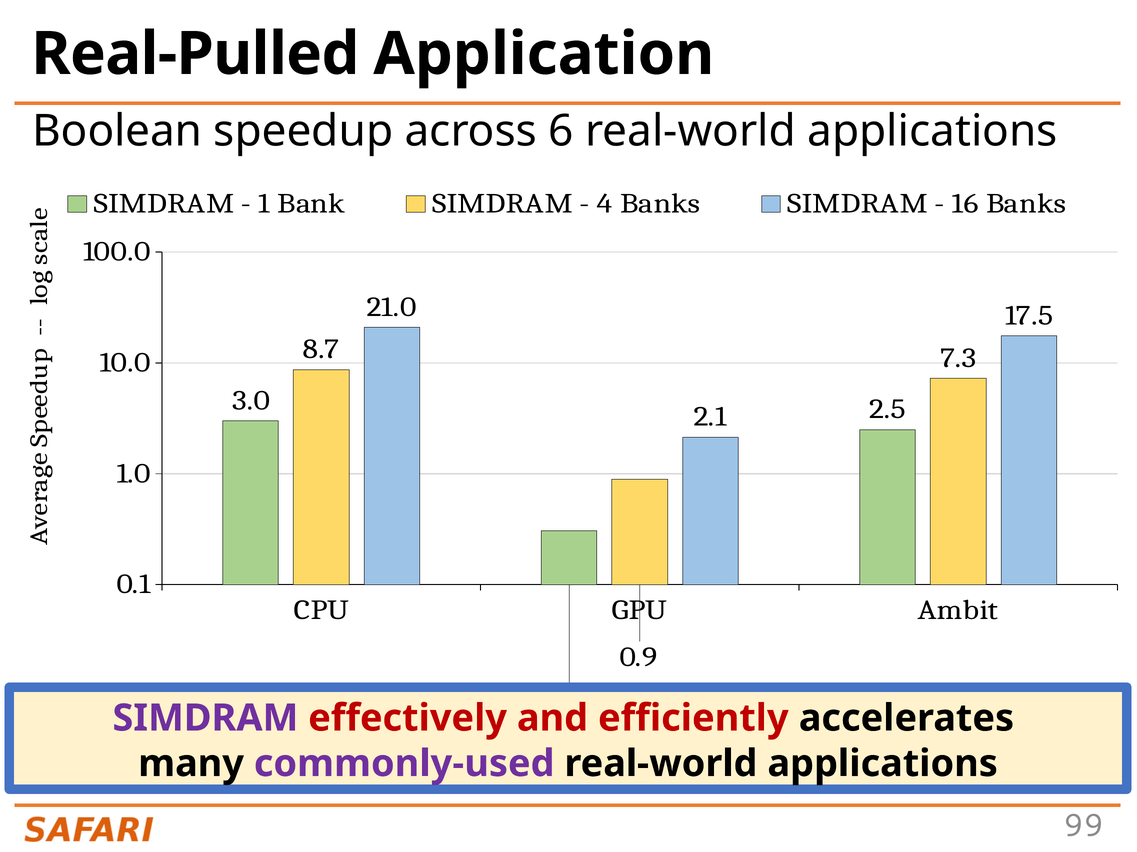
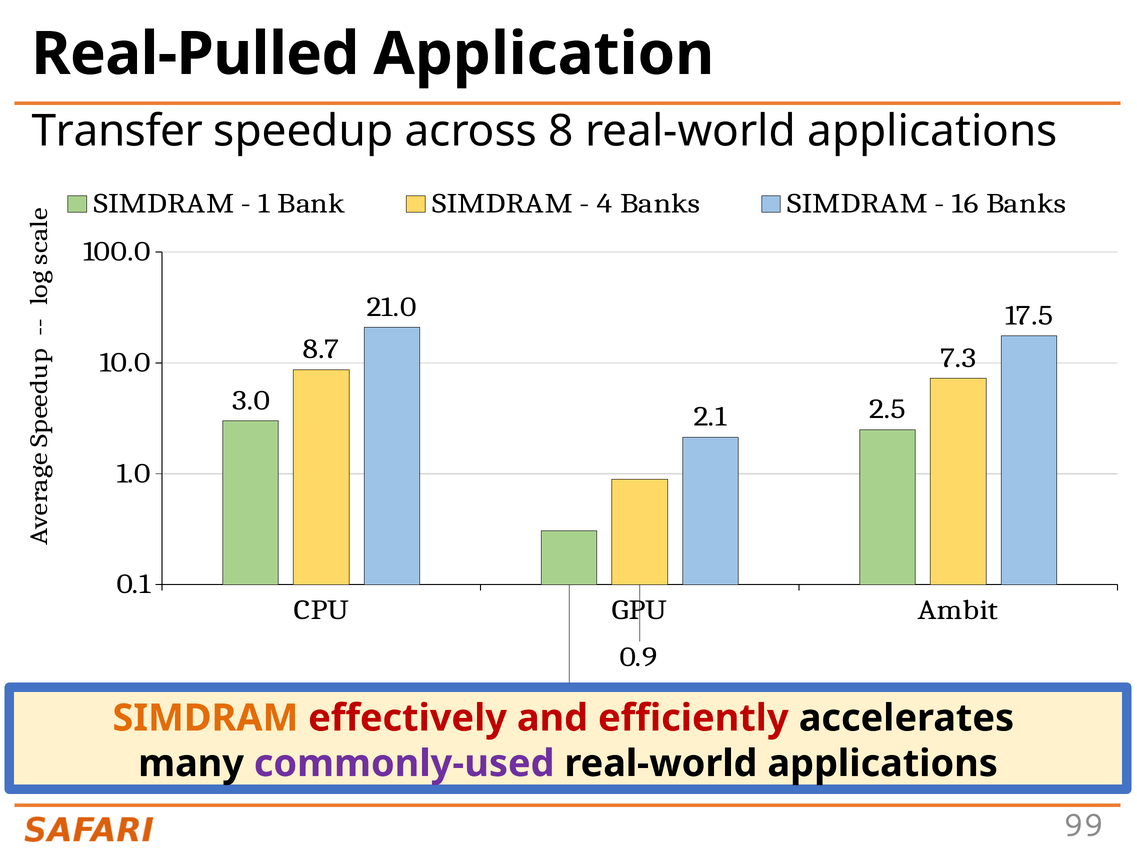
Boolean: Boolean -> Transfer
6: 6 -> 8
SIMDRAM at (205, 719) colour: purple -> orange
